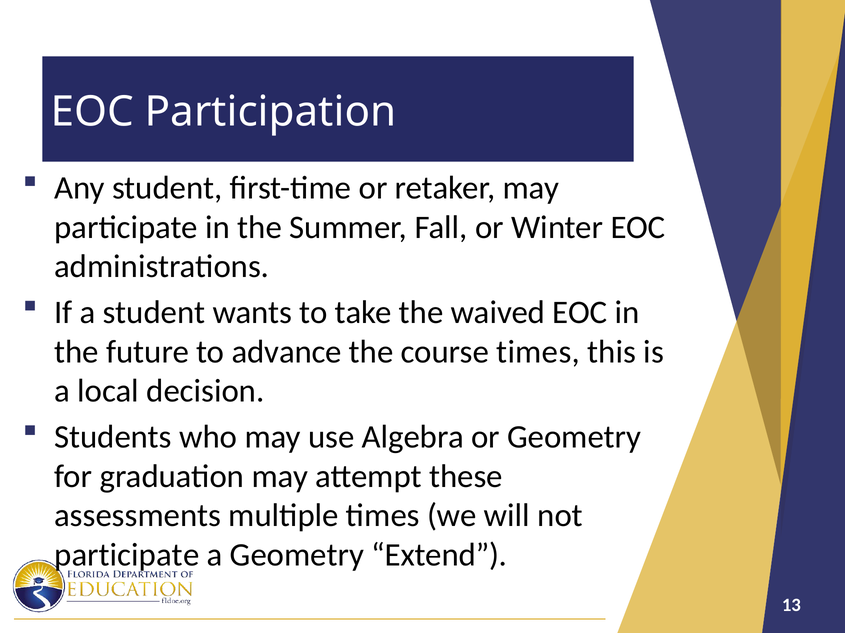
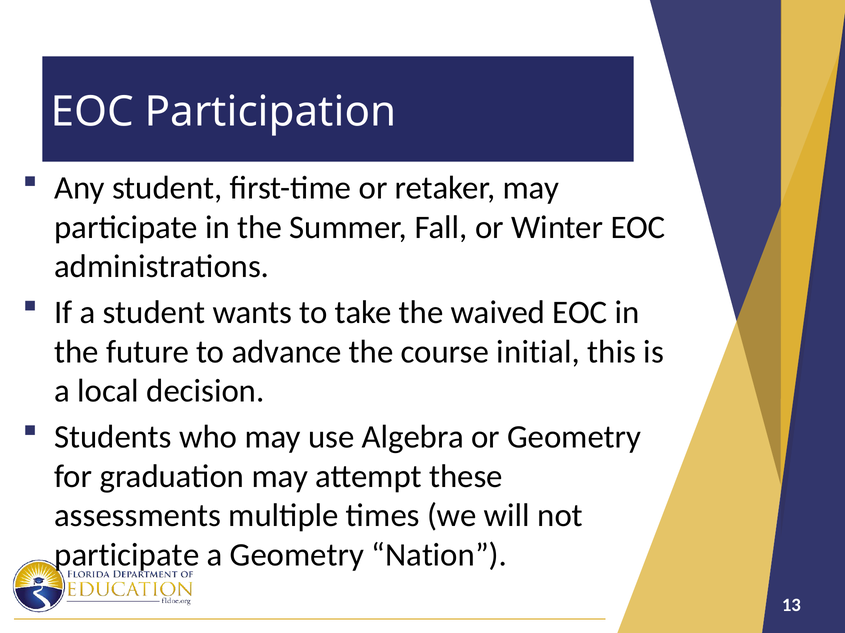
course times: times -> initial
Extend: Extend -> Nation
